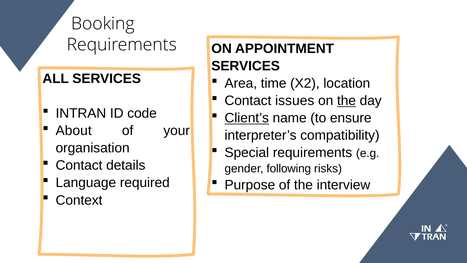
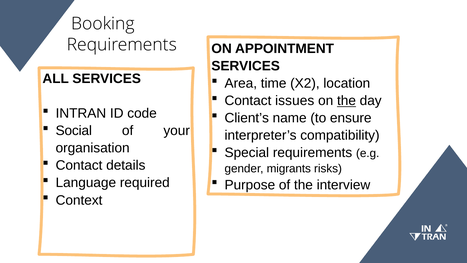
Client’s underline: present -> none
About: About -> Social
following: following -> migrants
